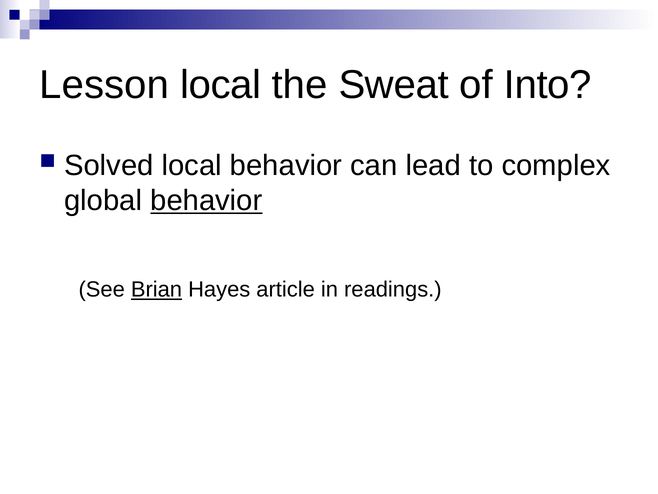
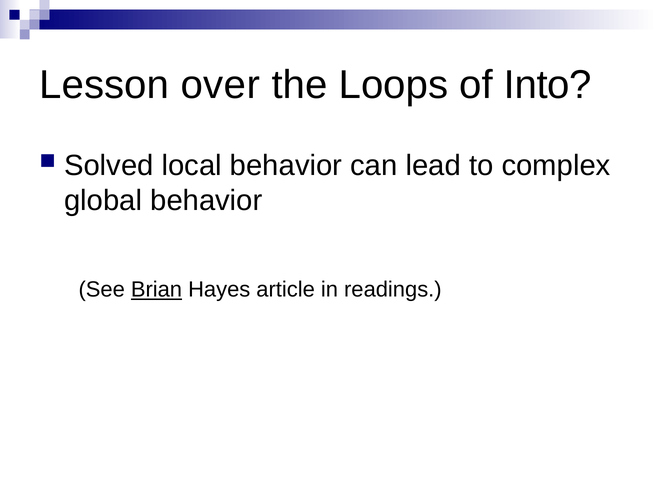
Lesson local: local -> over
Sweat: Sweat -> Loops
behavior at (206, 201) underline: present -> none
